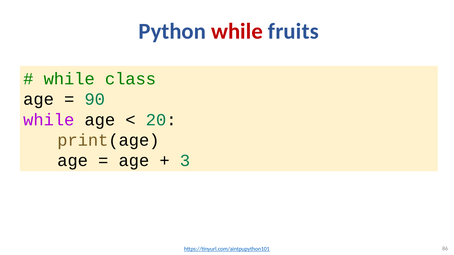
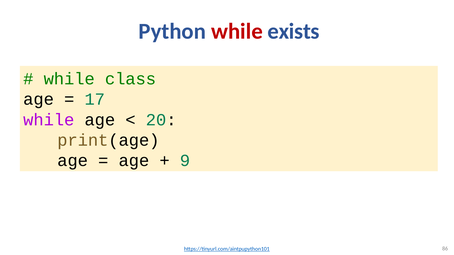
fruits: fruits -> exists
90: 90 -> 17
3: 3 -> 9
